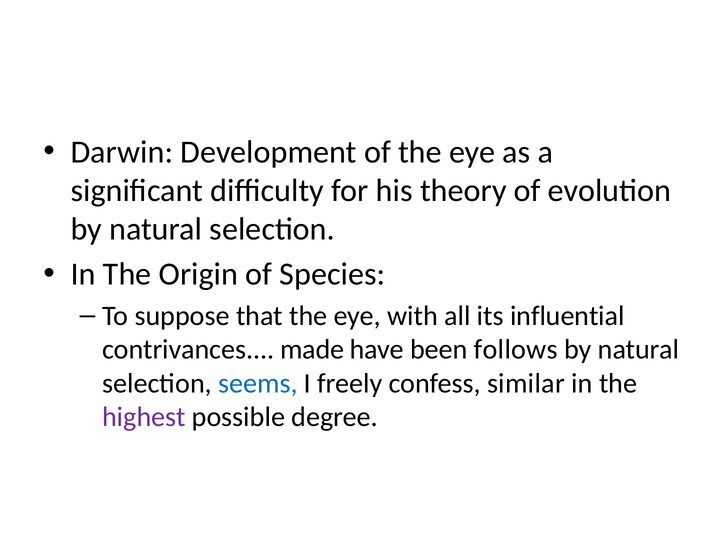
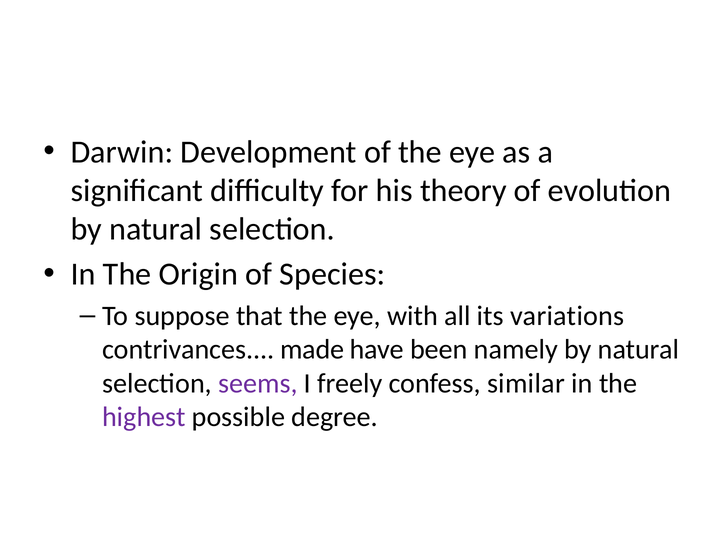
influential: influential -> variations
follows: follows -> namely
seems colour: blue -> purple
